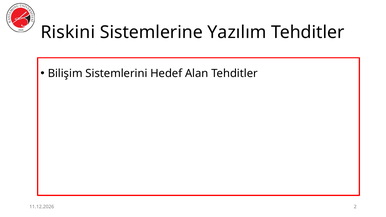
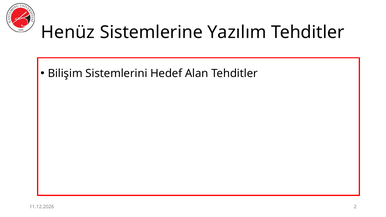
Riskini: Riskini -> Henüz
